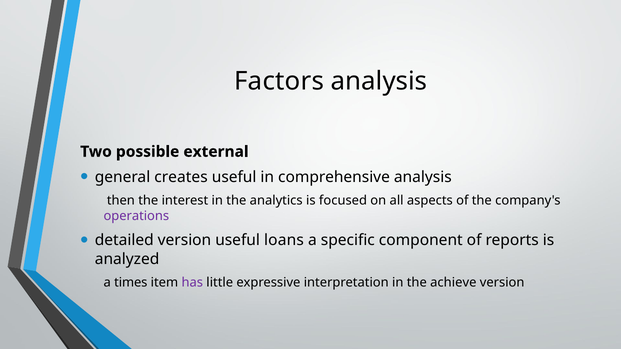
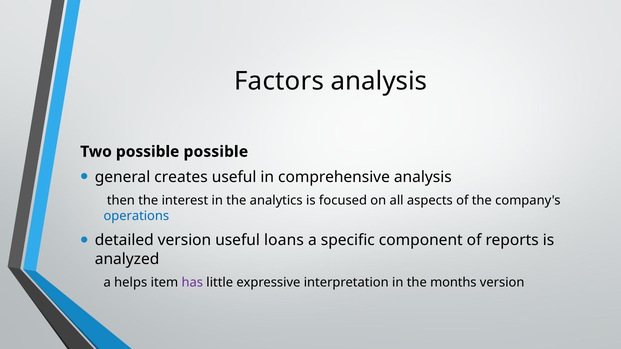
possible external: external -> possible
operations colour: purple -> blue
times: times -> helps
achieve: achieve -> months
